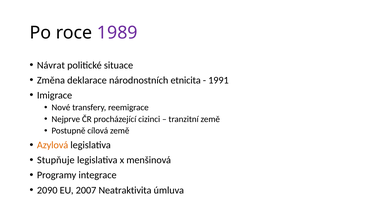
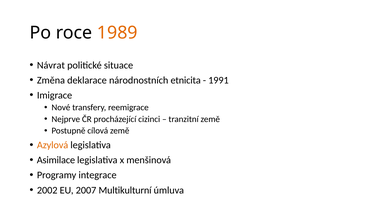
1989 colour: purple -> orange
Stupňuje: Stupňuje -> Asimilace
2090: 2090 -> 2002
Neatraktivita: Neatraktivita -> Multikulturní
